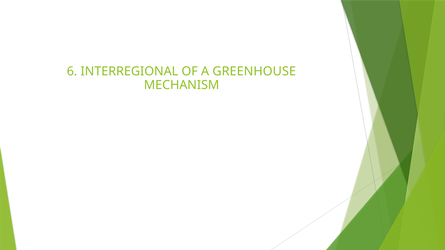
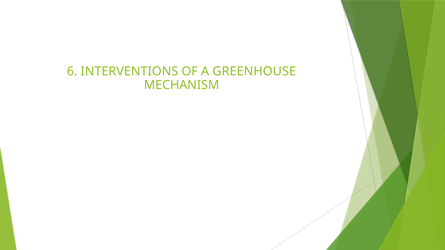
INTERREGIONAL: INTERREGIONAL -> INTERVENTIONS
